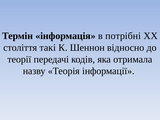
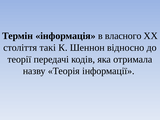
потрібні: потрібні -> власного
